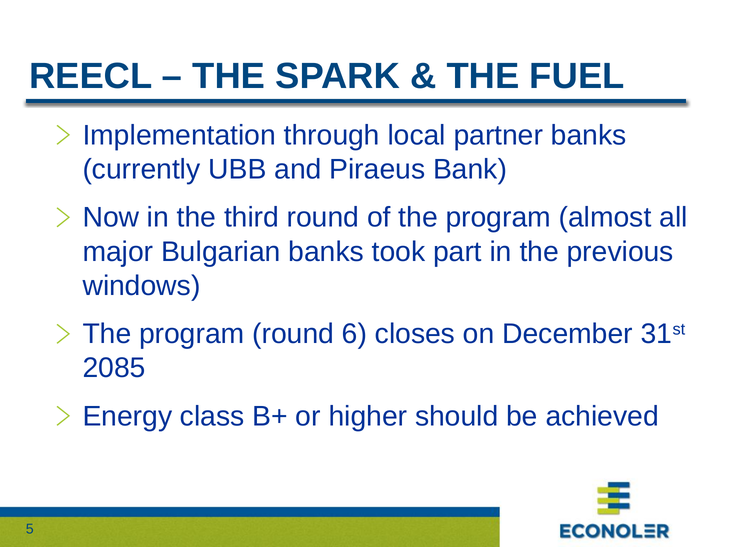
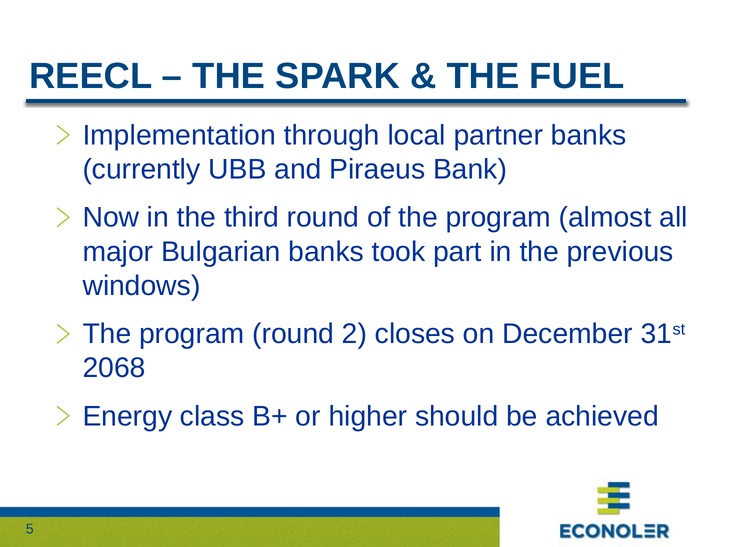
6: 6 -> 2
2085: 2085 -> 2068
